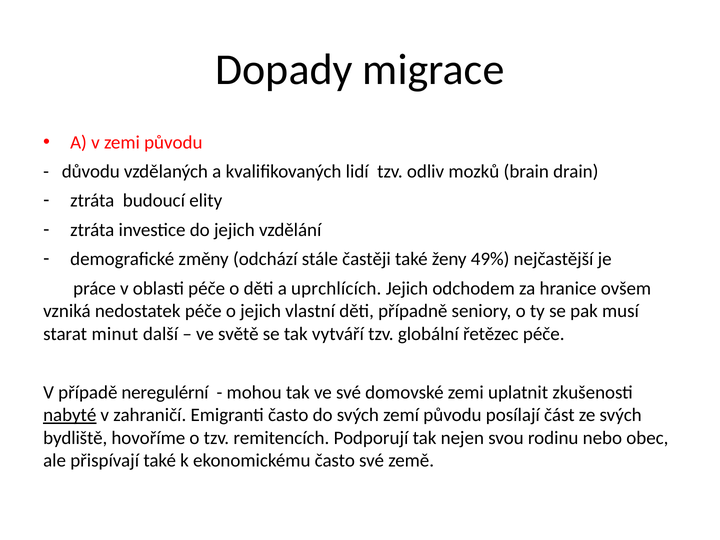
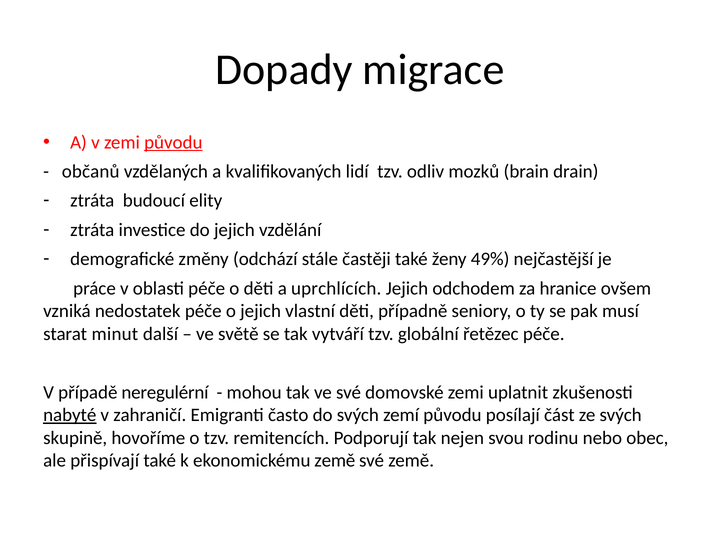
původu at (173, 142) underline: none -> present
důvodu: důvodu -> občanů
bydliště: bydliště -> skupině
ekonomickému často: často -> země
